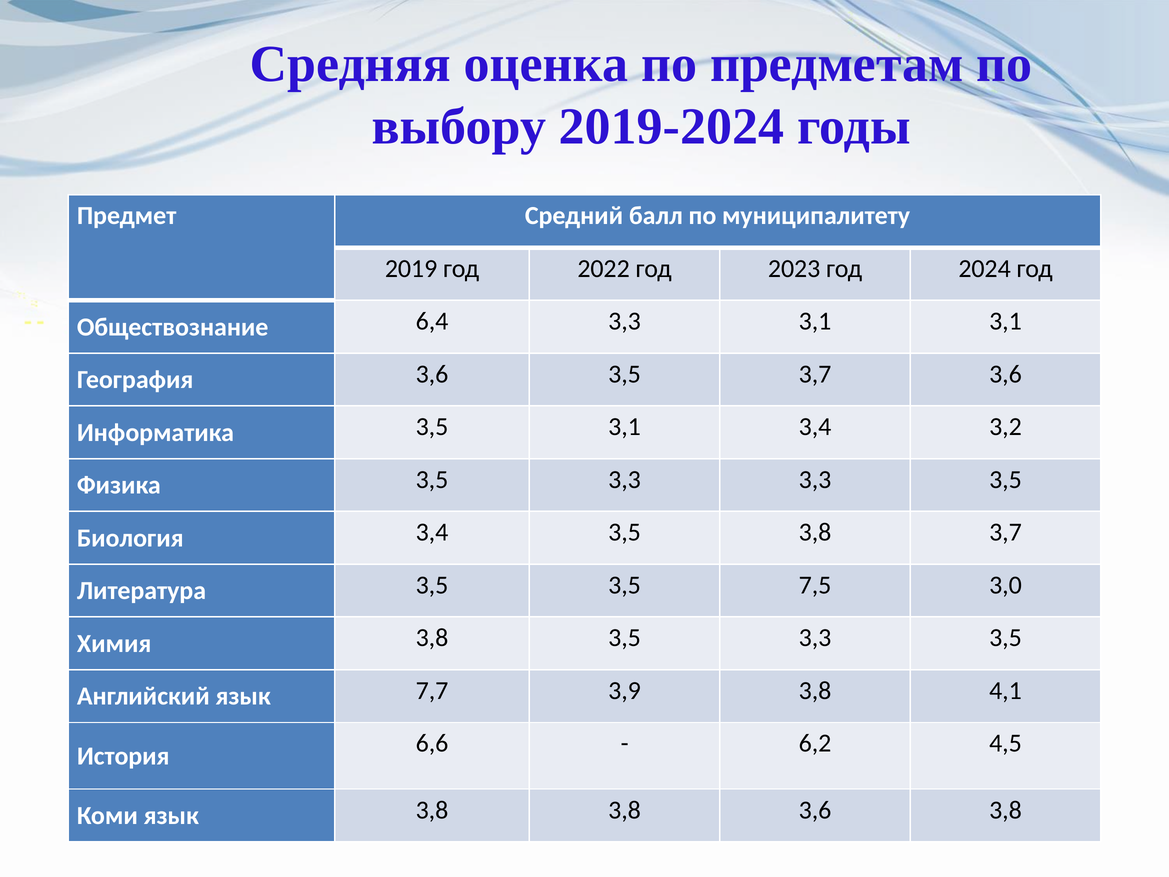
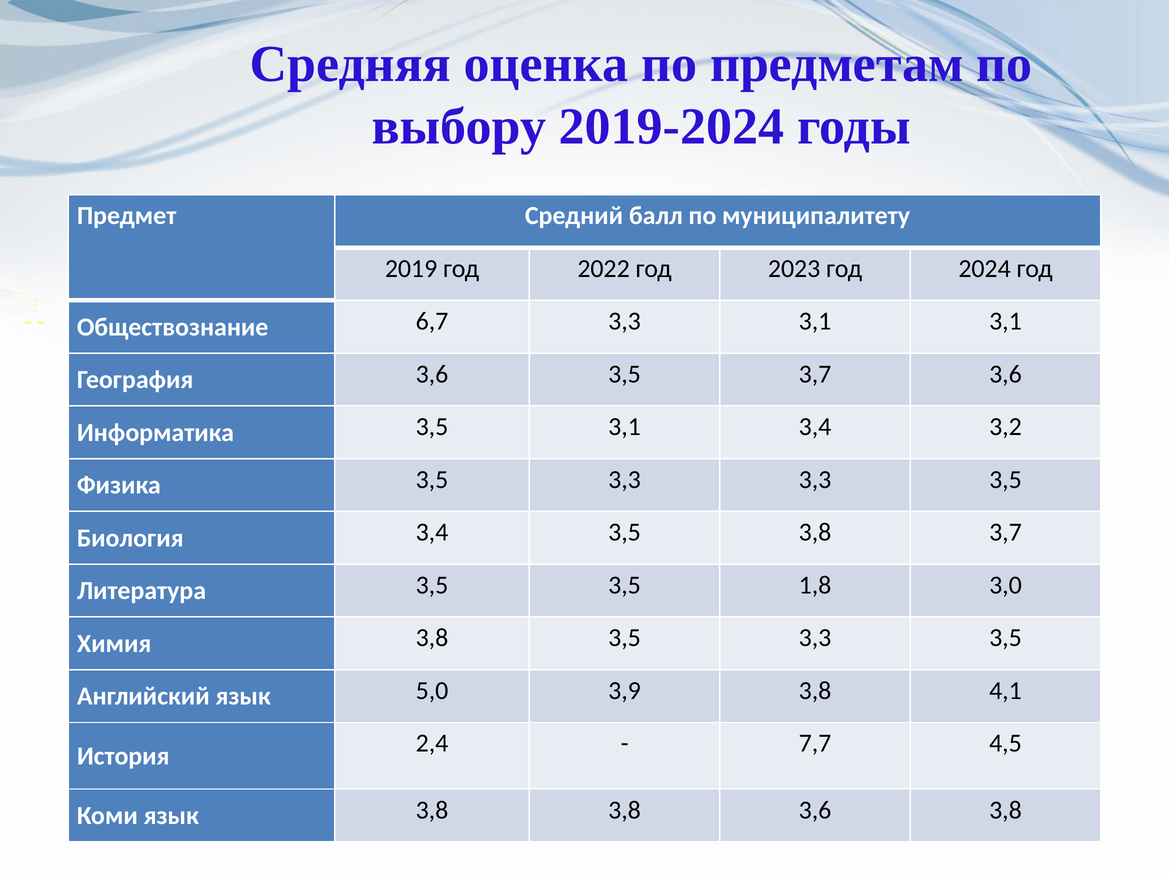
6,4: 6,4 -> 6,7
7,5: 7,5 -> 1,8
7,7: 7,7 -> 5,0
6,6: 6,6 -> 2,4
6,2: 6,2 -> 7,7
